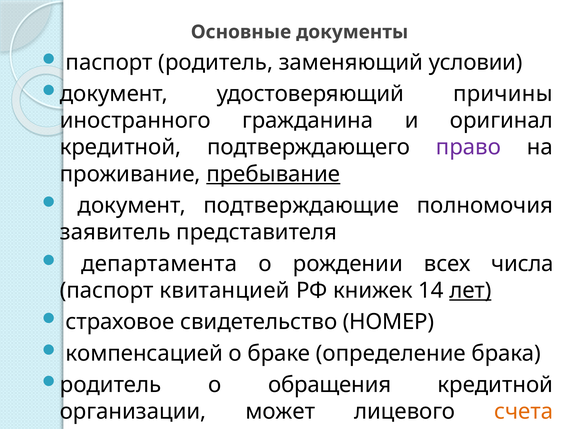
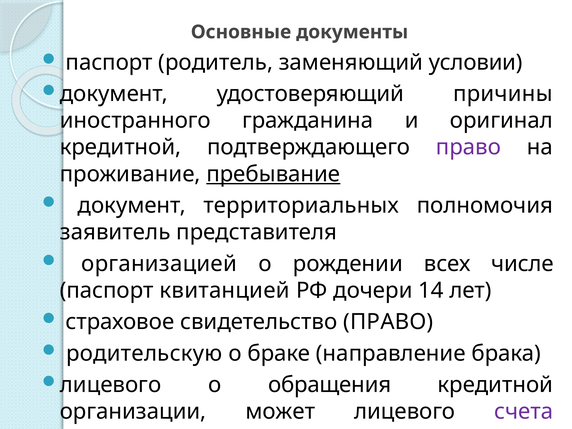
подтверждающие: подтверждающие -> территориальных
департамента: департамента -> организацией
числа: числа -> числе
книжек: книжек -> дочери
лет underline: present -> none
свидетельство НОМЕР: НОМЕР -> ПРАВО
компенсацией: компенсацией -> родительскую
определение: определение -> направление
родитель at (111, 385): родитель -> лицевого
счета colour: orange -> purple
